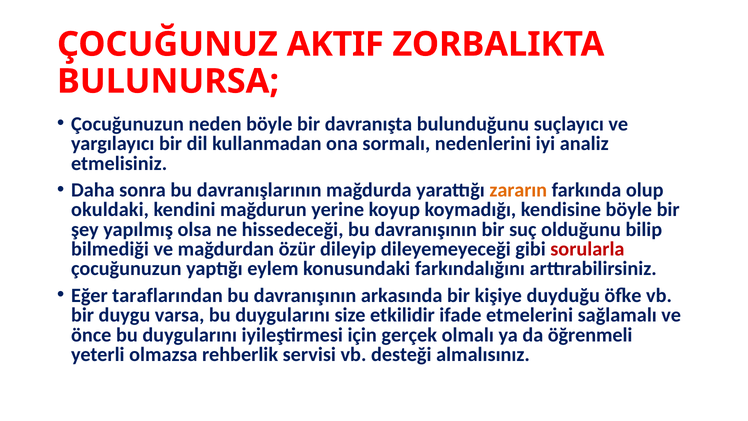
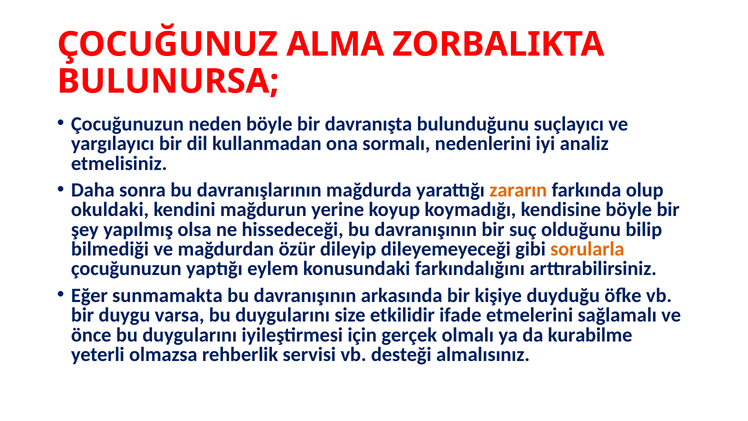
AKTIF: AKTIF -> ALMA
sorularla colour: red -> orange
taraflarından: taraflarından -> sunmamakta
öğrenmeli: öğrenmeli -> kurabilme
